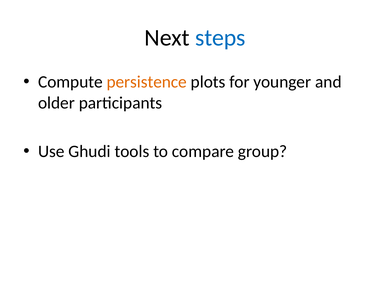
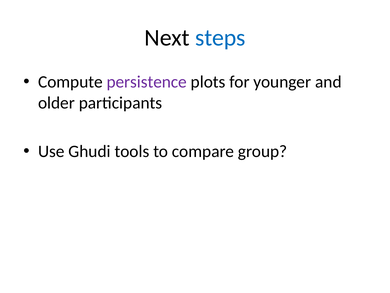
persistence colour: orange -> purple
